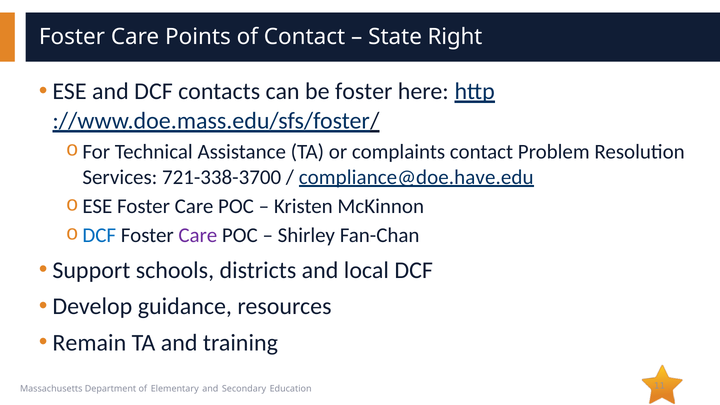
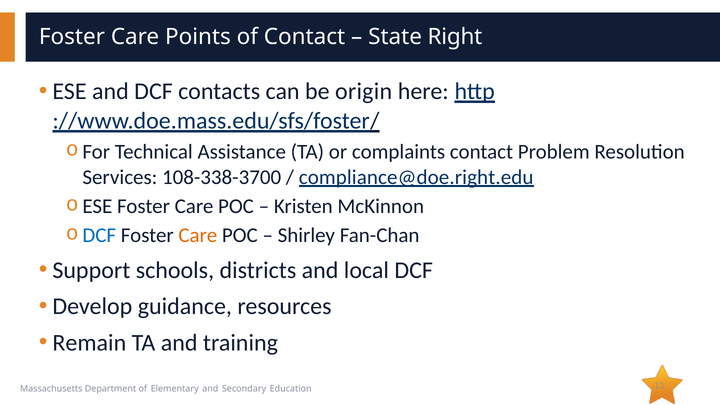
be foster: foster -> origin
721-338-3700: 721-338-3700 -> 108-338-3700
compliance@doe.have.edu: compliance@doe.have.edu -> compliance@doe.right.edu
Care at (198, 235) colour: purple -> orange
